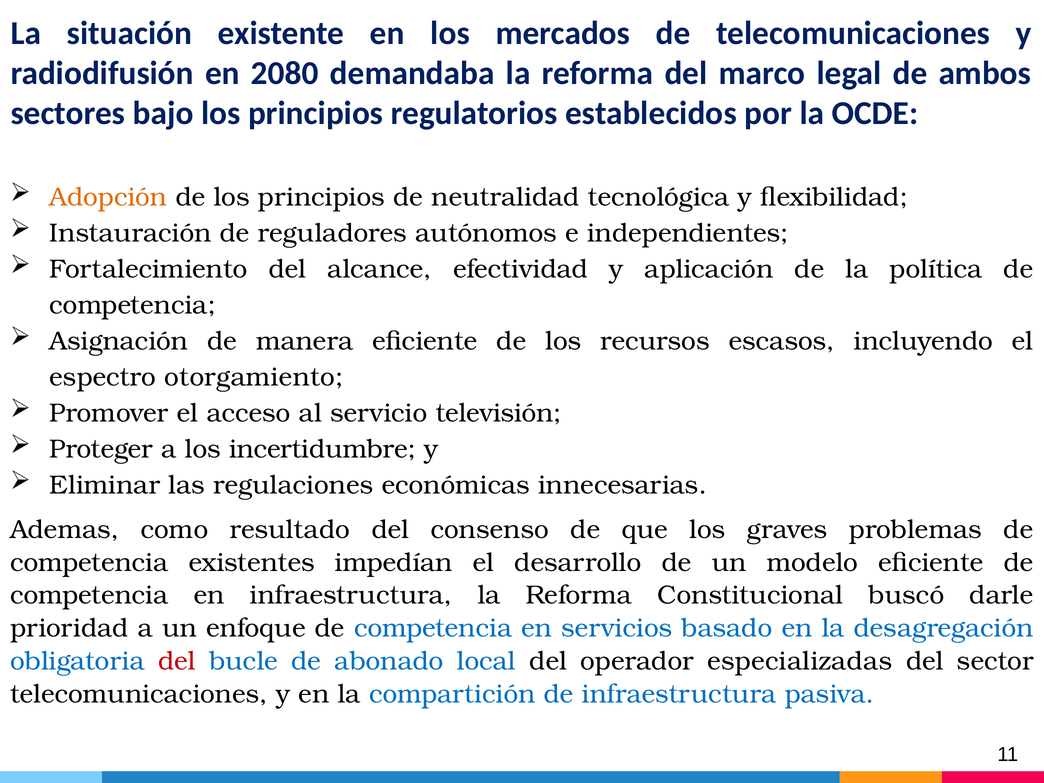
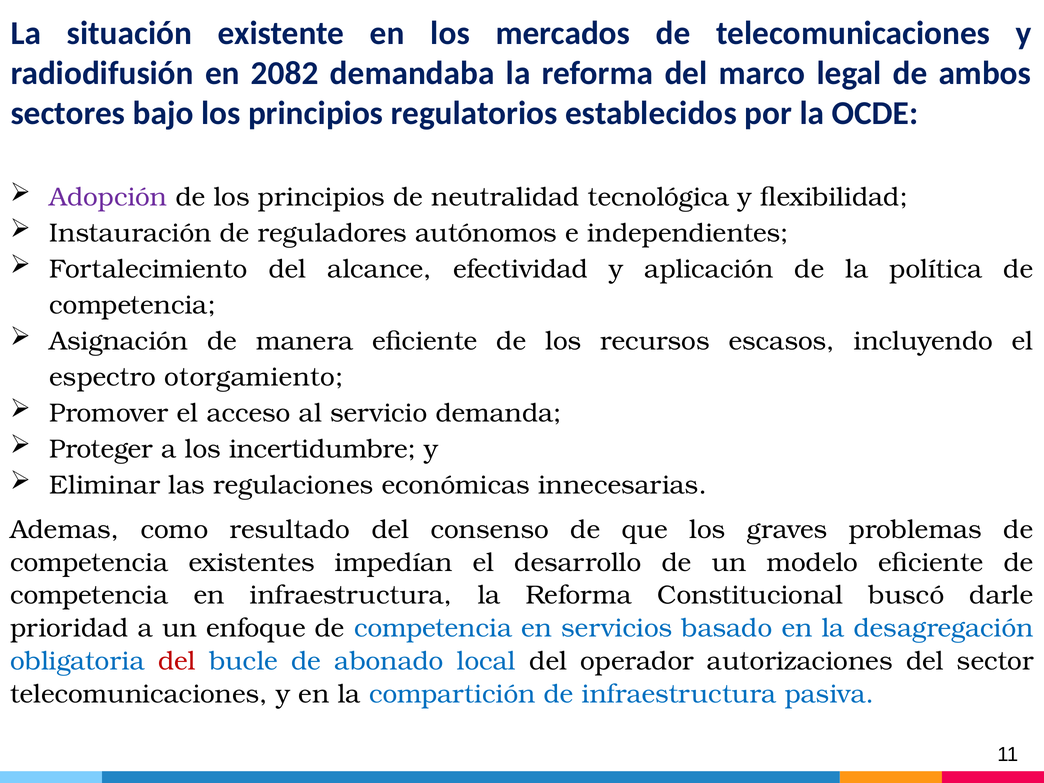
2080: 2080 -> 2082
Adopción colour: orange -> purple
televisión: televisión -> demanda
especializadas: especializadas -> autorizaciones
